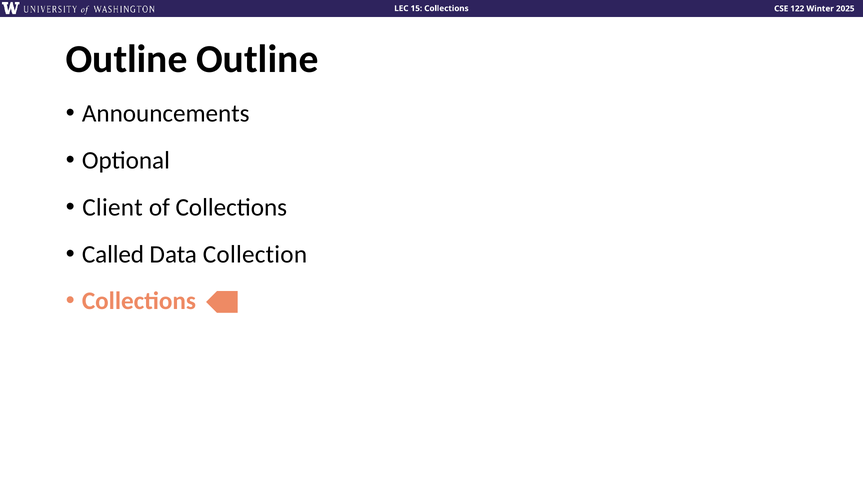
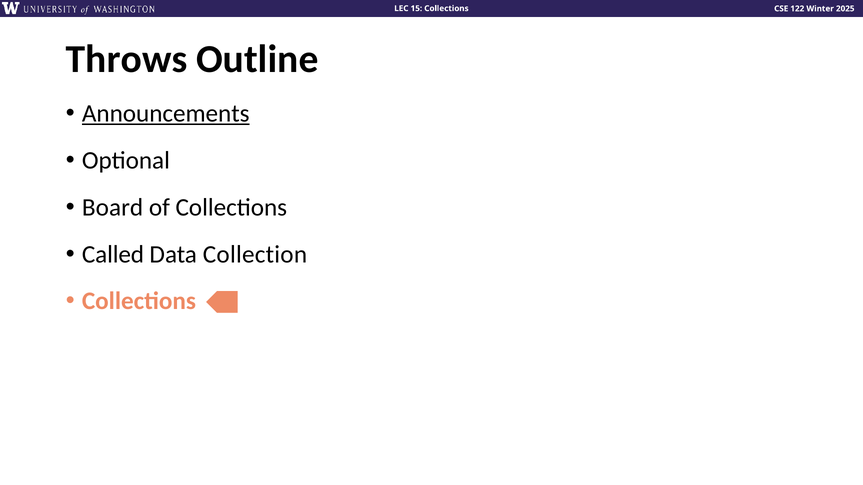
Outline at (127, 59): Outline -> Throws
Announcements underline: none -> present
Client: Client -> Board
